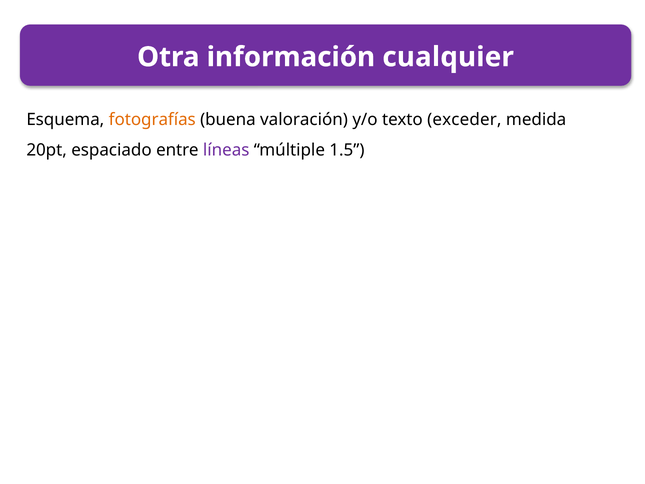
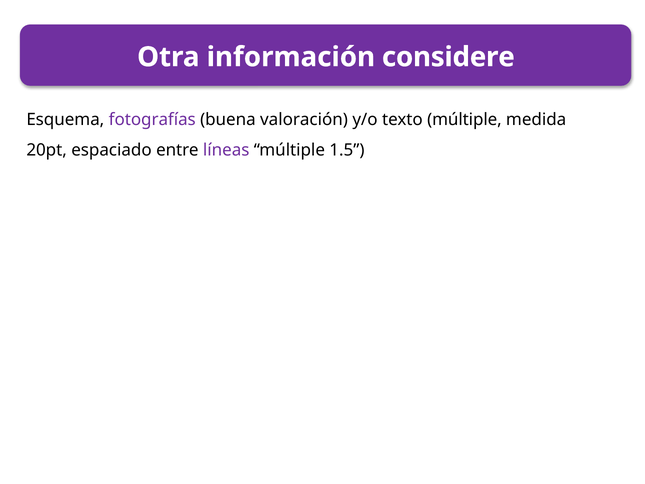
cualquier: cualquier -> considere
fotografías colour: orange -> purple
texto exceder: exceder -> múltiple
